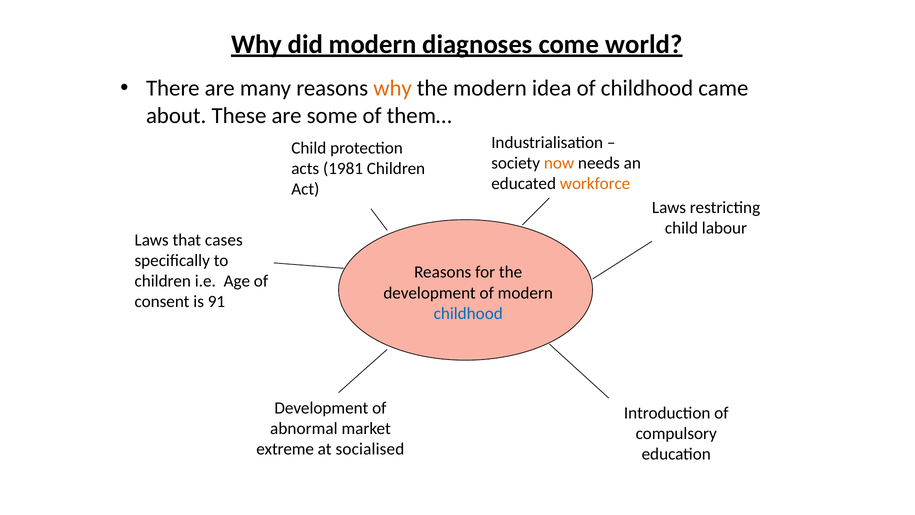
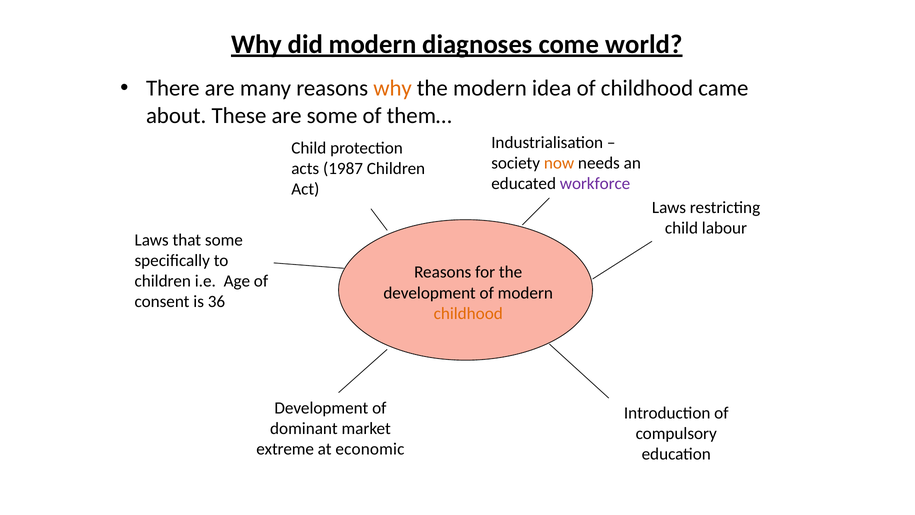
1981: 1981 -> 1987
workforce colour: orange -> purple
that cases: cases -> some
91: 91 -> 36
childhood at (468, 313) colour: blue -> orange
abnormal: abnormal -> dominant
socialised: socialised -> economic
